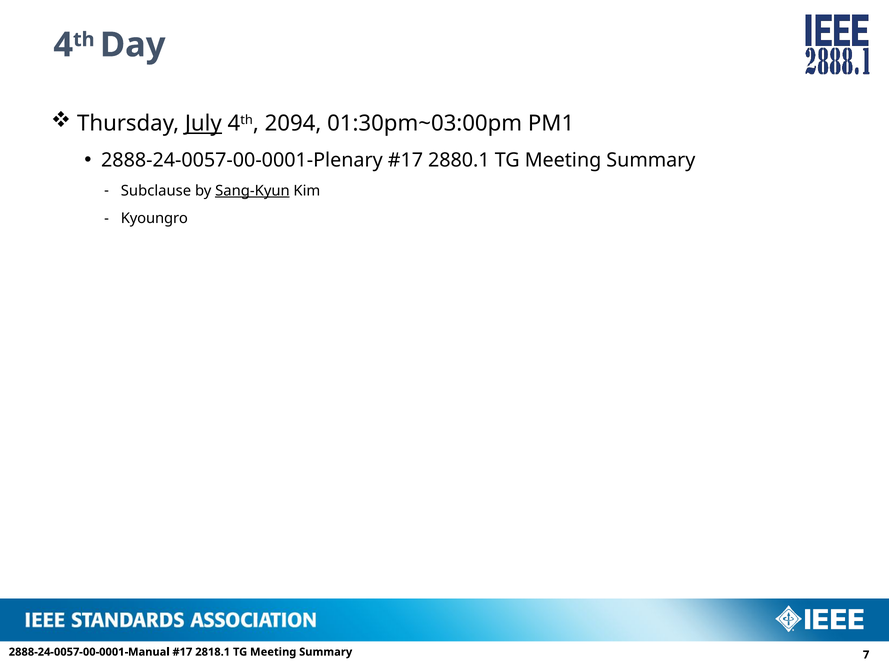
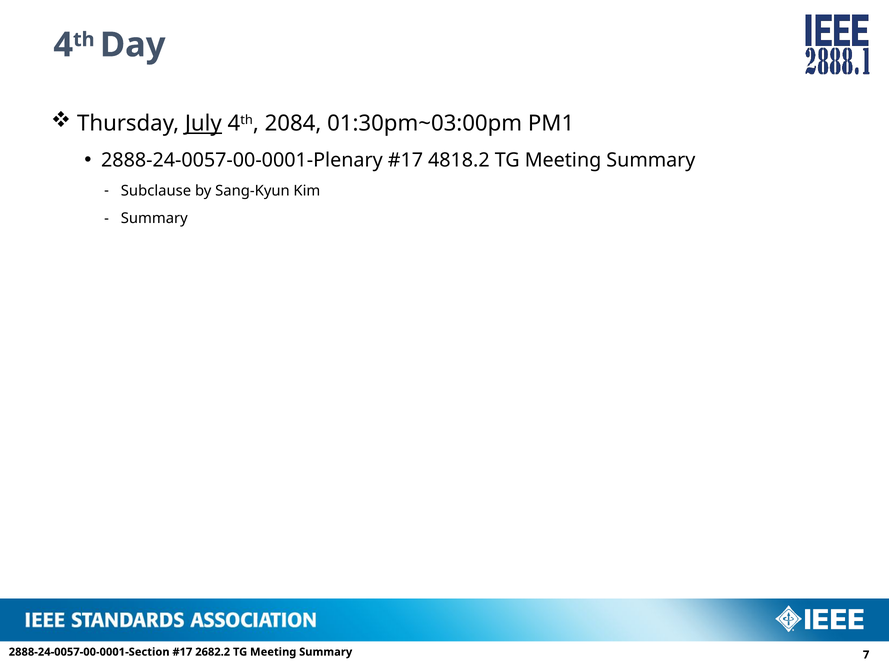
2094: 2094 -> 2084
2880.1: 2880.1 -> 4818.2
Sang-Kyun underline: present -> none
Kyoungro at (154, 218): Kyoungro -> Summary
2888-24-0057-00-0001-Manual: 2888-24-0057-00-0001-Manual -> 2888-24-0057-00-0001-Section
2818.1: 2818.1 -> 2682.2
